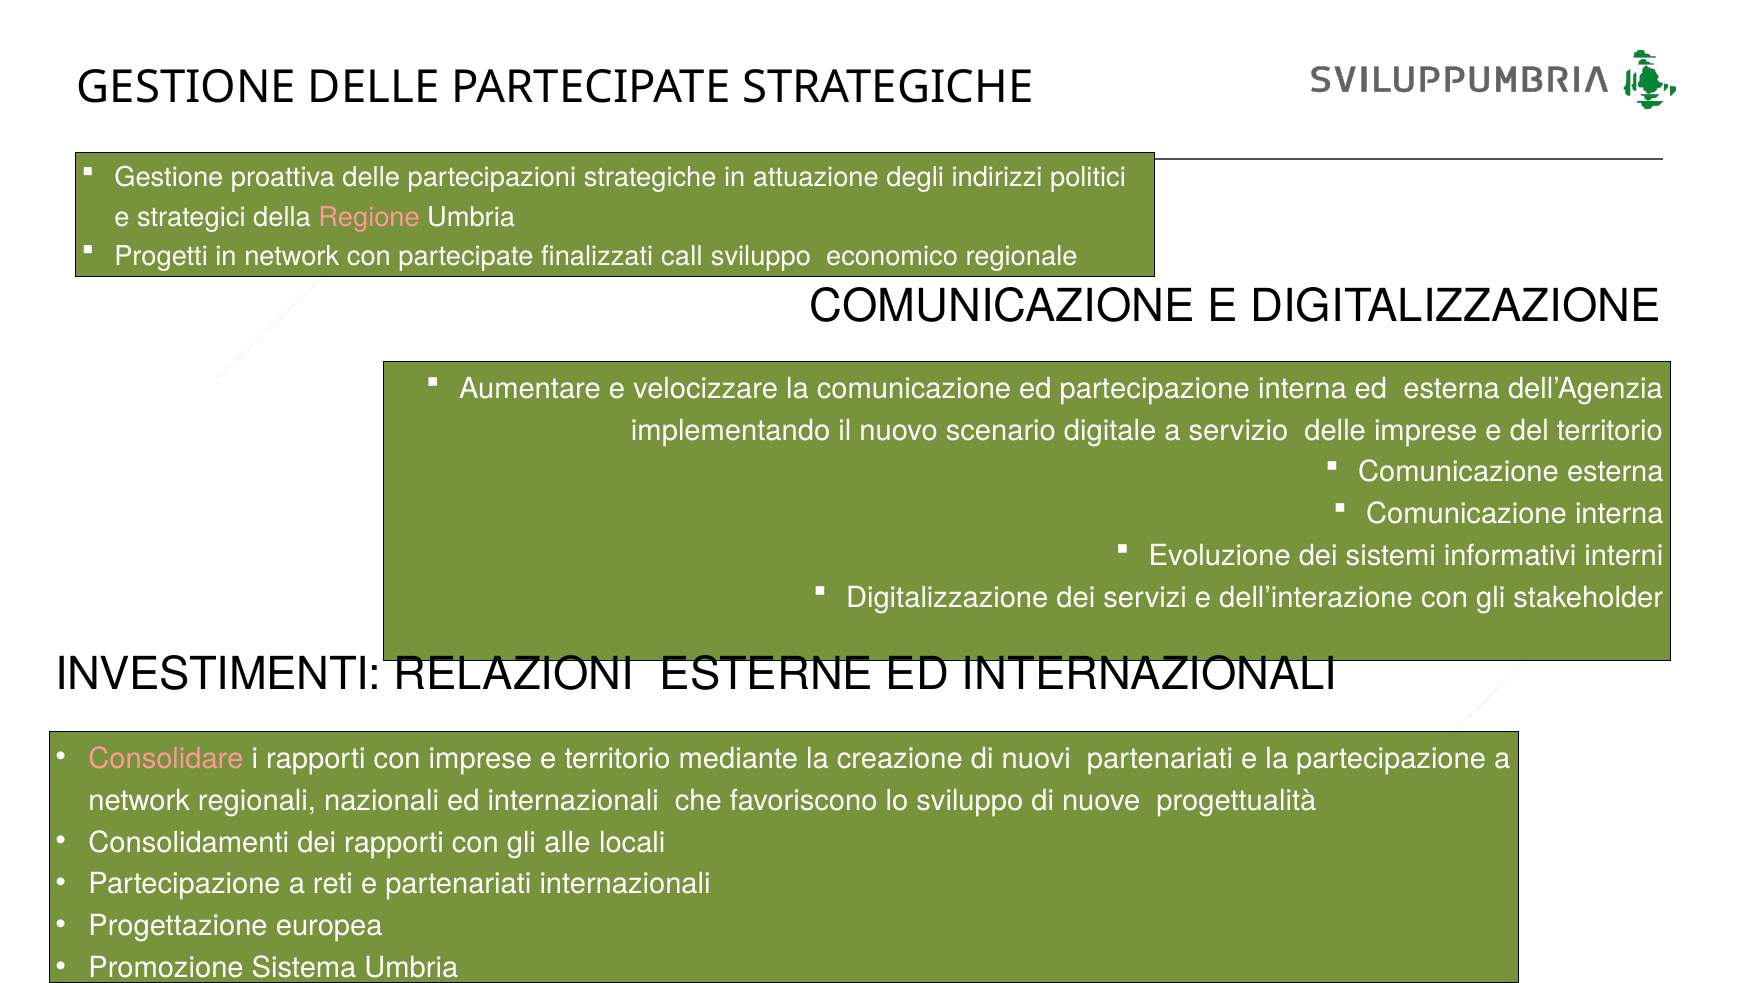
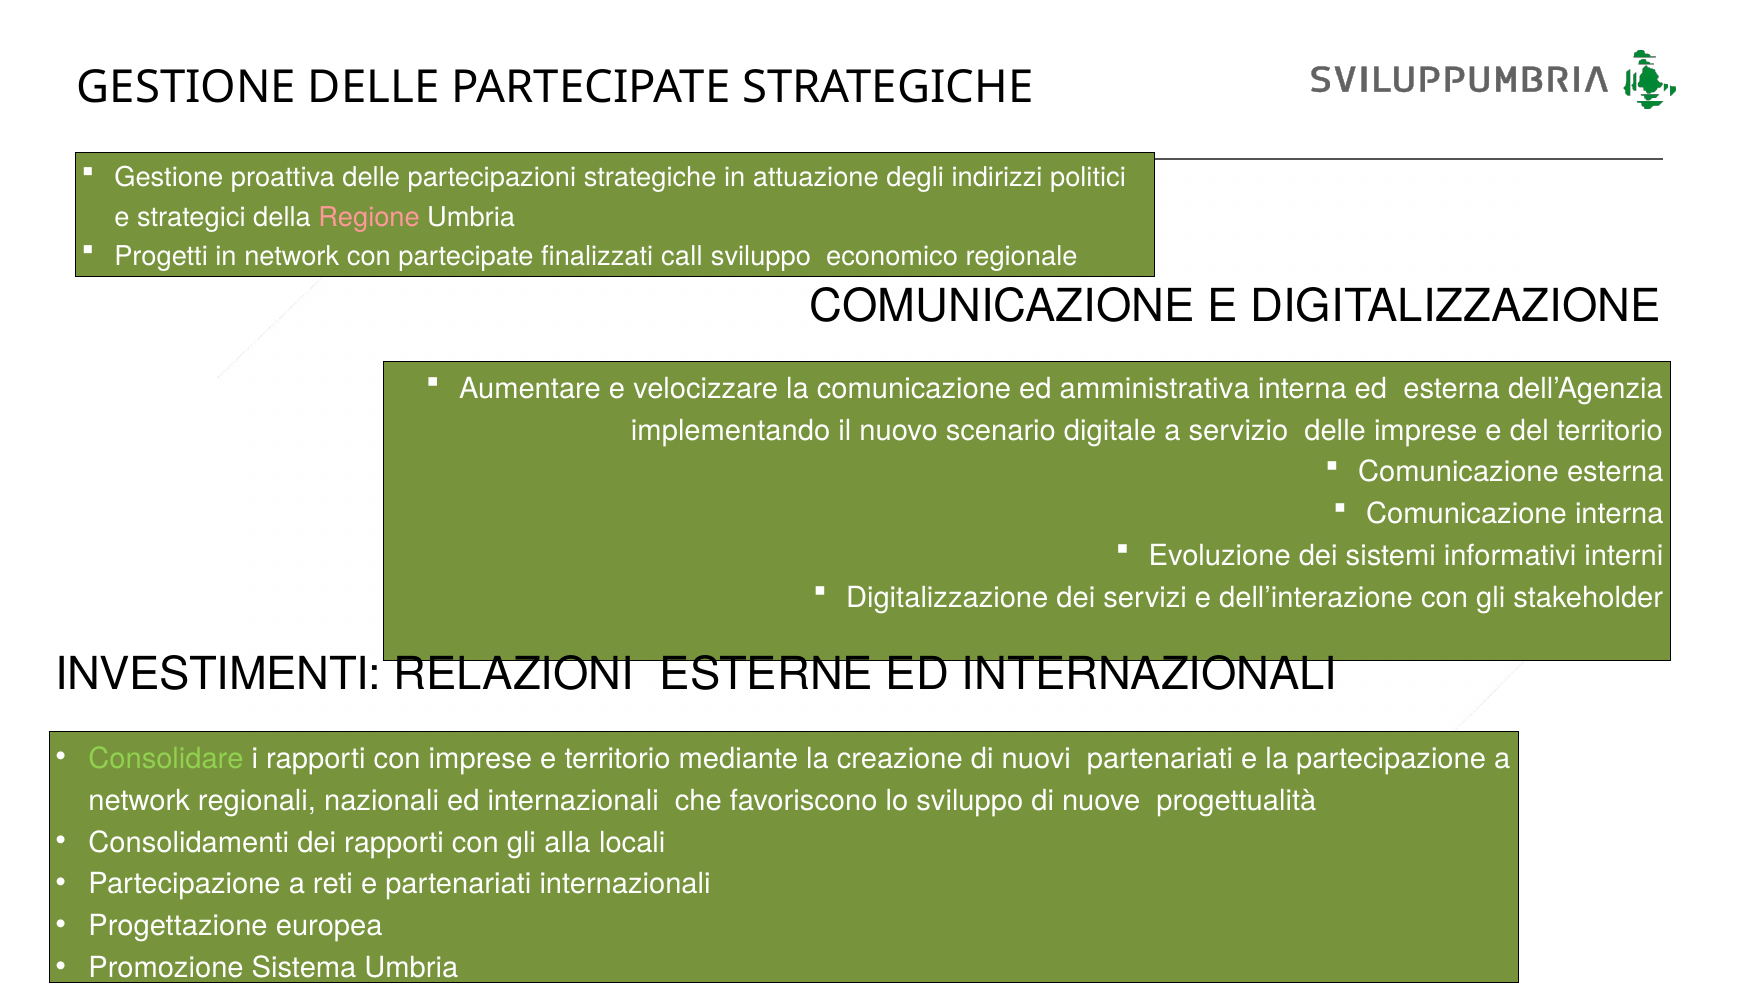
ed partecipazione: partecipazione -> amministrativa
Consolidare colour: pink -> light green
alle: alle -> alla
